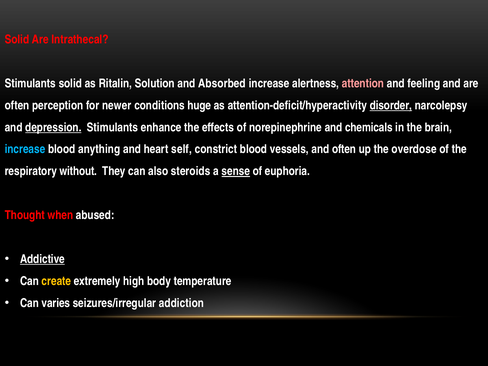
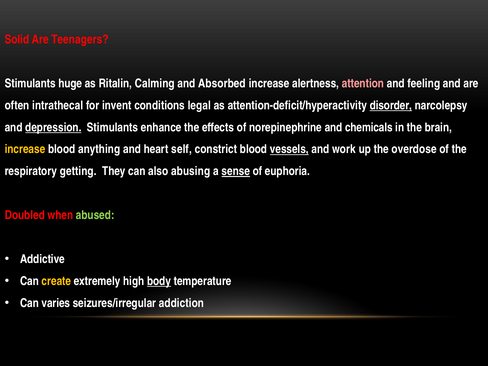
Intrathecal: Intrathecal -> Teenagers
Stimulants solid: solid -> huge
Solution: Solution -> Calming
perception: perception -> intrathecal
newer: newer -> invent
huge: huge -> legal
increase at (25, 149) colour: light blue -> yellow
vessels underline: none -> present
and often: often -> work
without: without -> getting
steroids: steroids -> abusing
Thought: Thought -> Doubled
abused colour: white -> light green
Addictive underline: present -> none
body underline: none -> present
